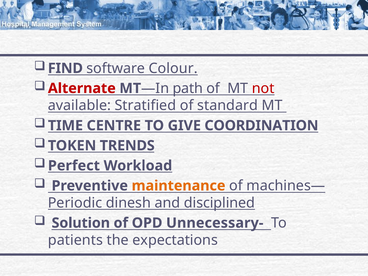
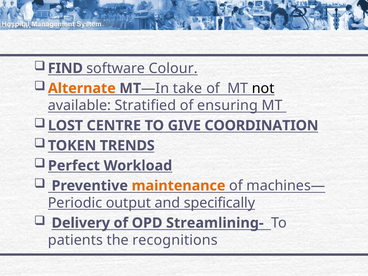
Alternate colour: red -> orange
path: path -> take
not colour: red -> black
standard: standard -> ensuring
TIME: TIME -> LOST
dinesh: dinesh -> output
disciplined: disciplined -> specifically
Solution: Solution -> Delivery
Unnecessary-: Unnecessary- -> Streamlining-
expectations: expectations -> recognitions
